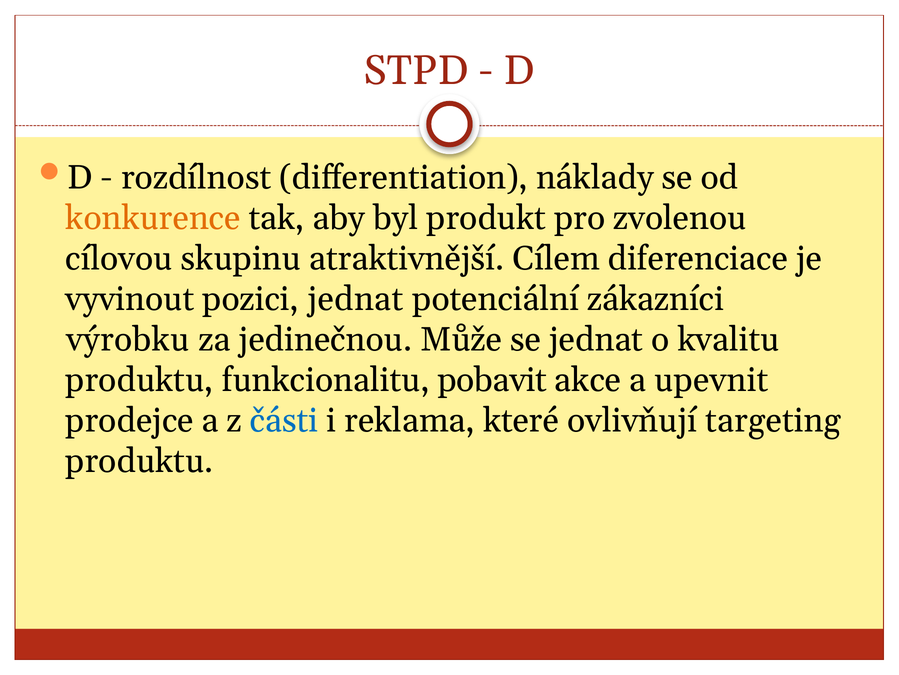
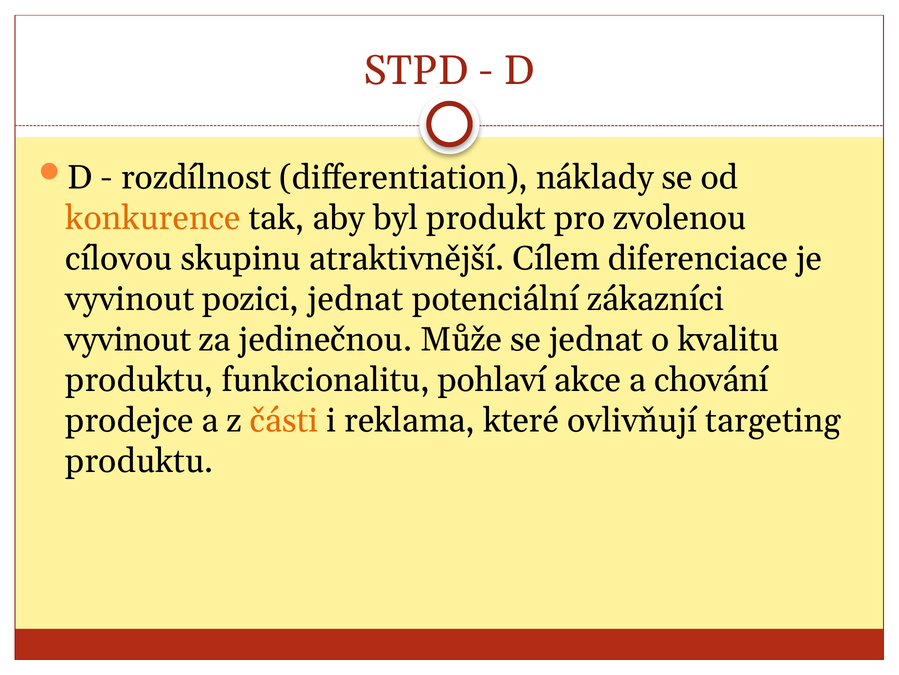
výrobku at (128, 339): výrobku -> vyvinout
pobavit: pobavit -> pohlaví
upevnit: upevnit -> chování
části colour: blue -> orange
